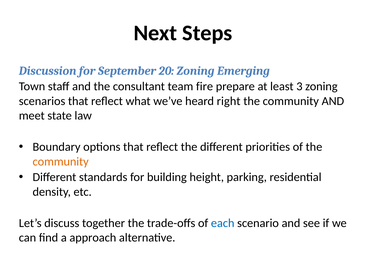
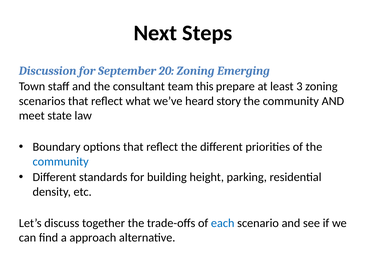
fire: fire -> this
right: right -> story
community at (61, 162) colour: orange -> blue
